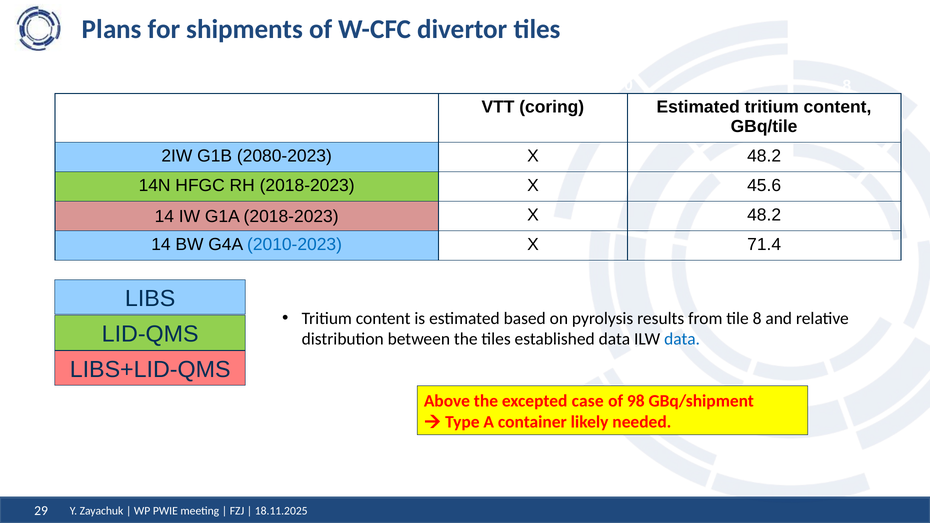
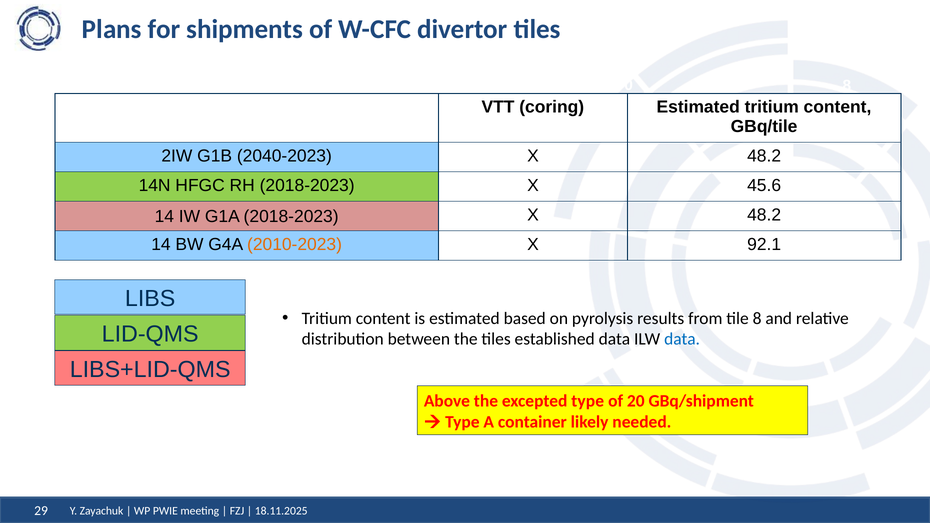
2080-2023: 2080-2023 -> 2040-2023
2010-2023 colour: blue -> orange
71.4: 71.4 -> 92.1
excepted case: case -> type
98: 98 -> 20
